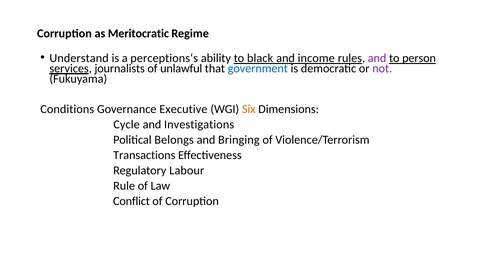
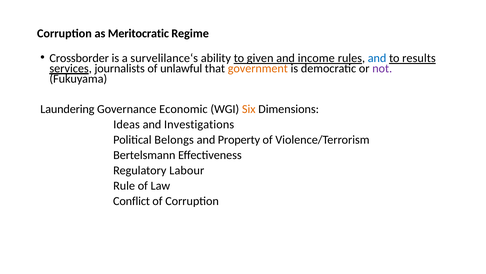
Understand: Understand -> Crossborder
perceptions‘s: perceptions‘s -> survelilance‘s
black: black -> given
and at (377, 58) colour: purple -> blue
person: person -> results
government colour: blue -> orange
Conditions: Conditions -> Laundering
Executive: Executive -> Economic
Cycle: Cycle -> Ideas
Bringing: Bringing -> Property
Transactions: Transactions -> Bertelsmann
